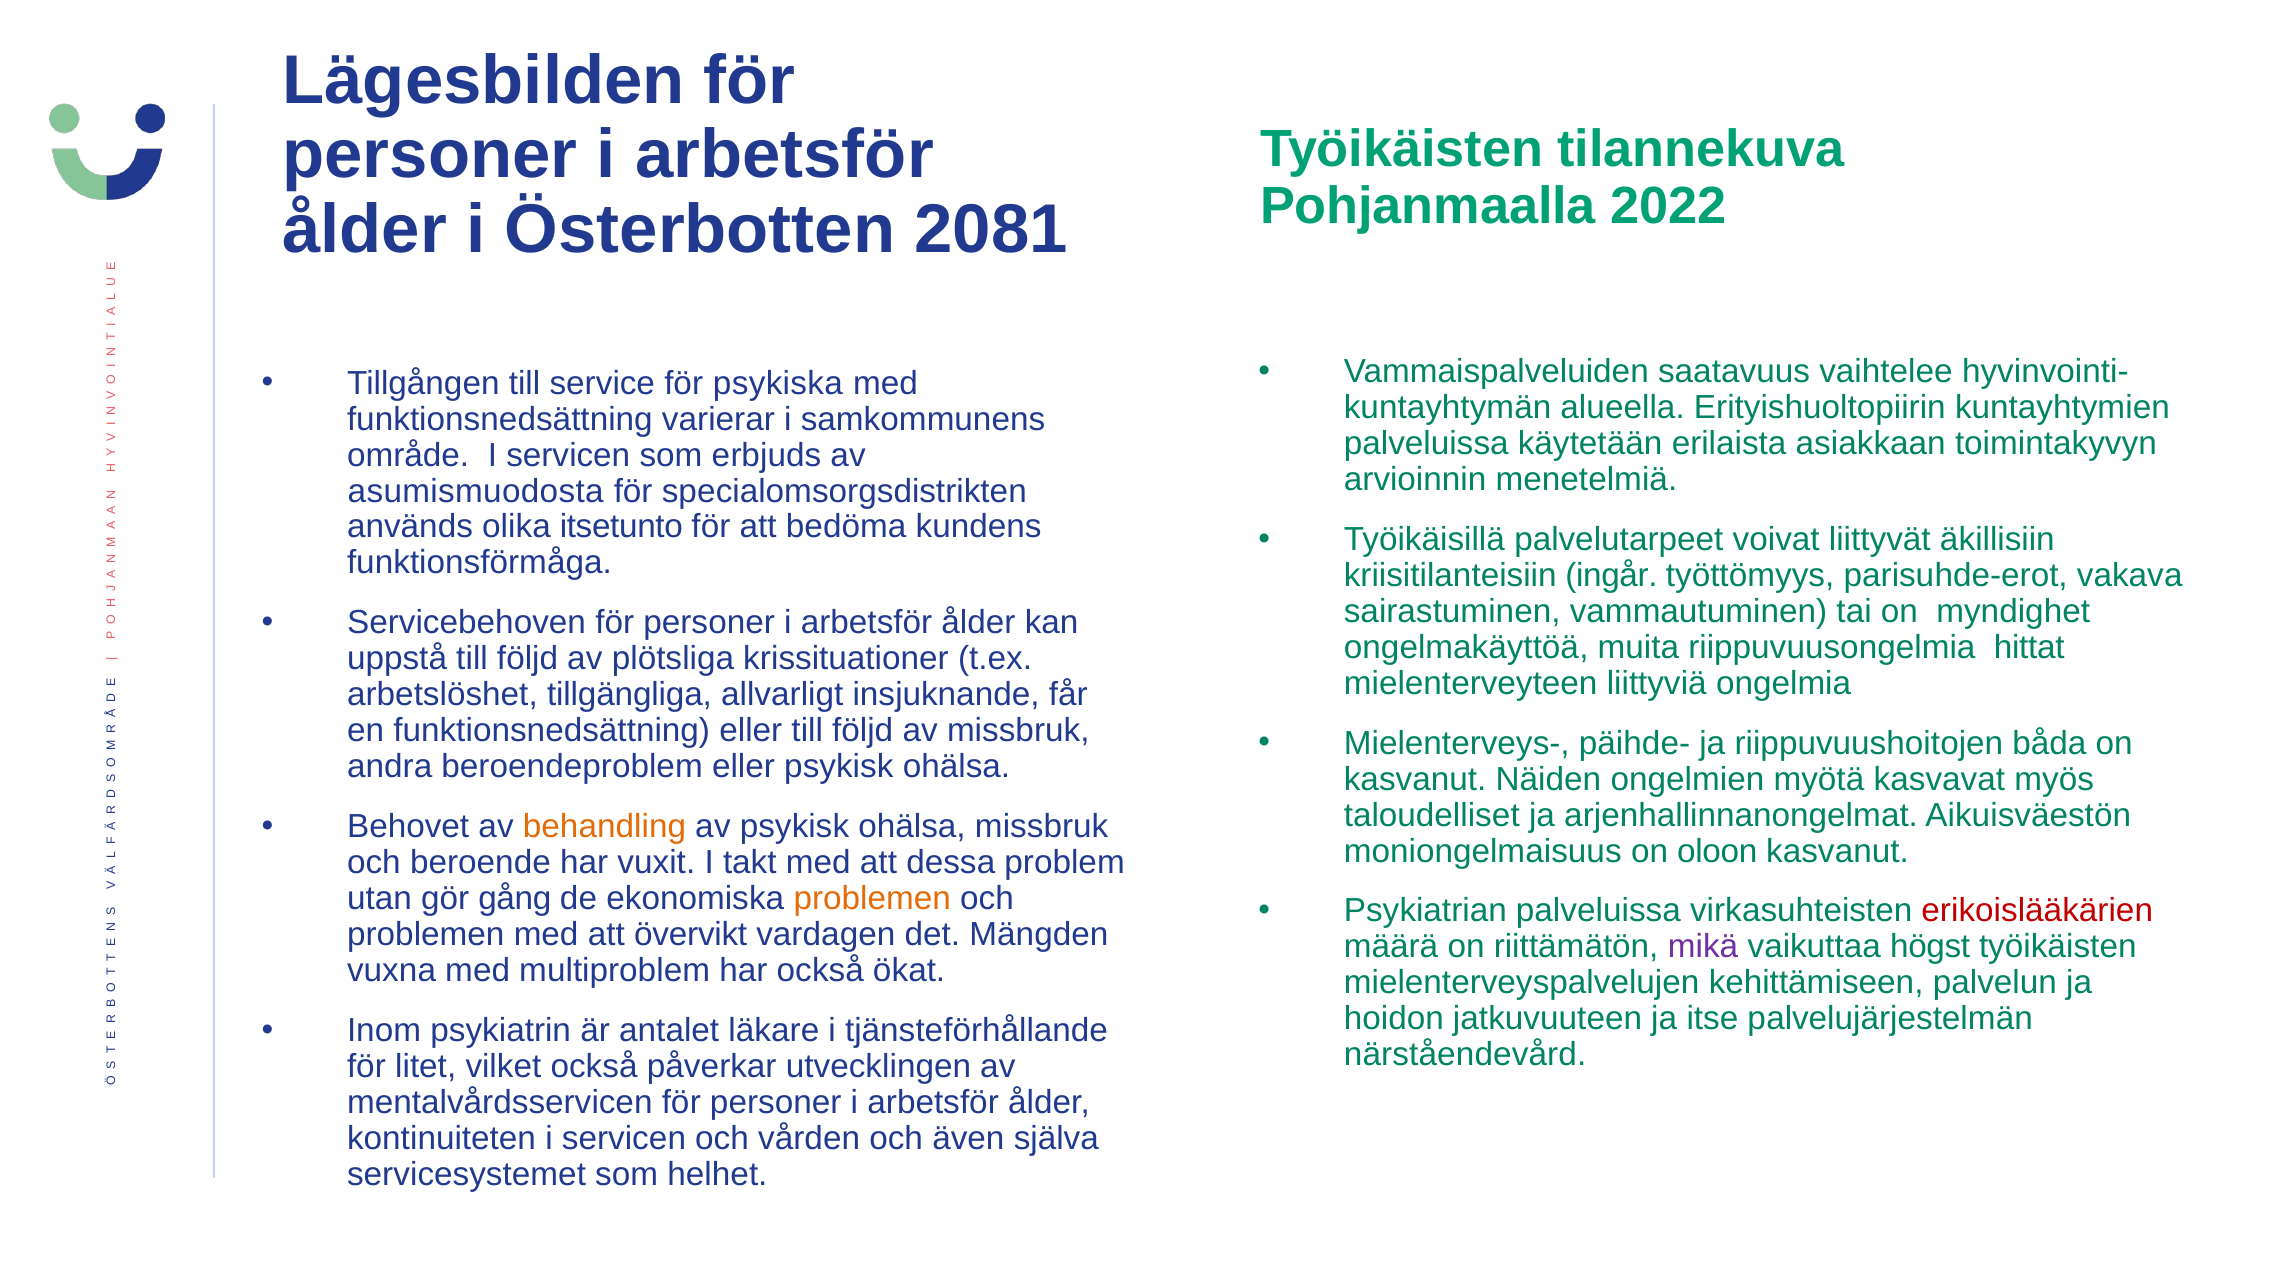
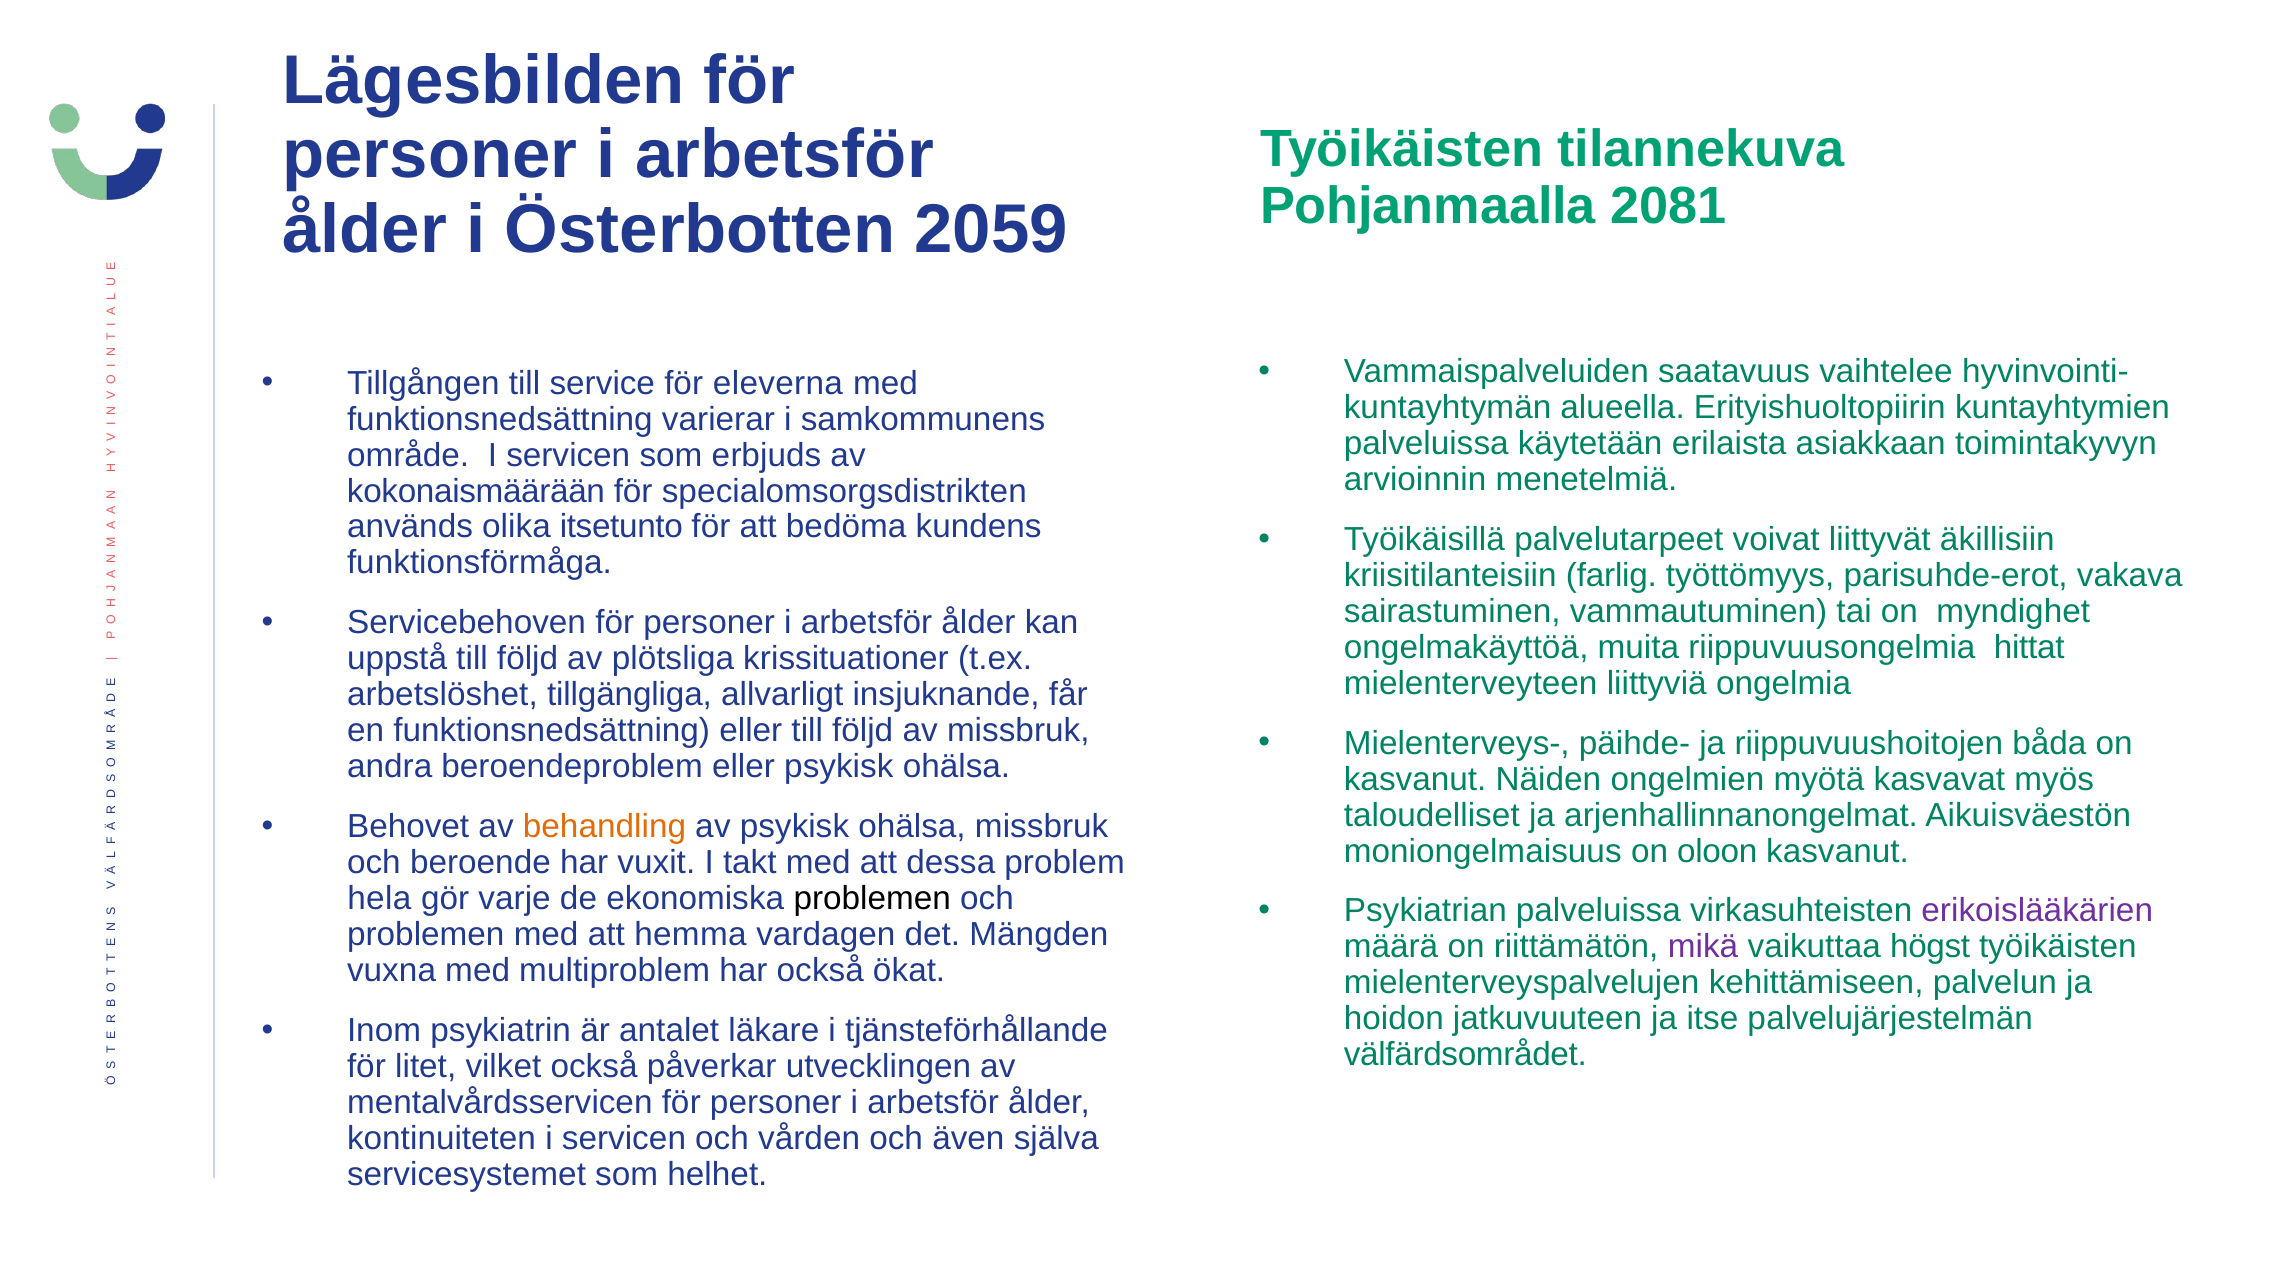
2022: 2022 -> 2081
2081: 2081 -> 2059
psykiska: psykiska -> eleverna
asumismuodosta: asumismuodosta -> kokonaismäärään
ingår: ingår -> farlig
utan: utan -> hela
gång: gång -> varje
problemen at (872, 898) colour: orange -> black
erikoislääkärien colour: red -> purple
övervikt: övervikt -> hemma
närståendevård: närståendevård -> välfärdsområdet
